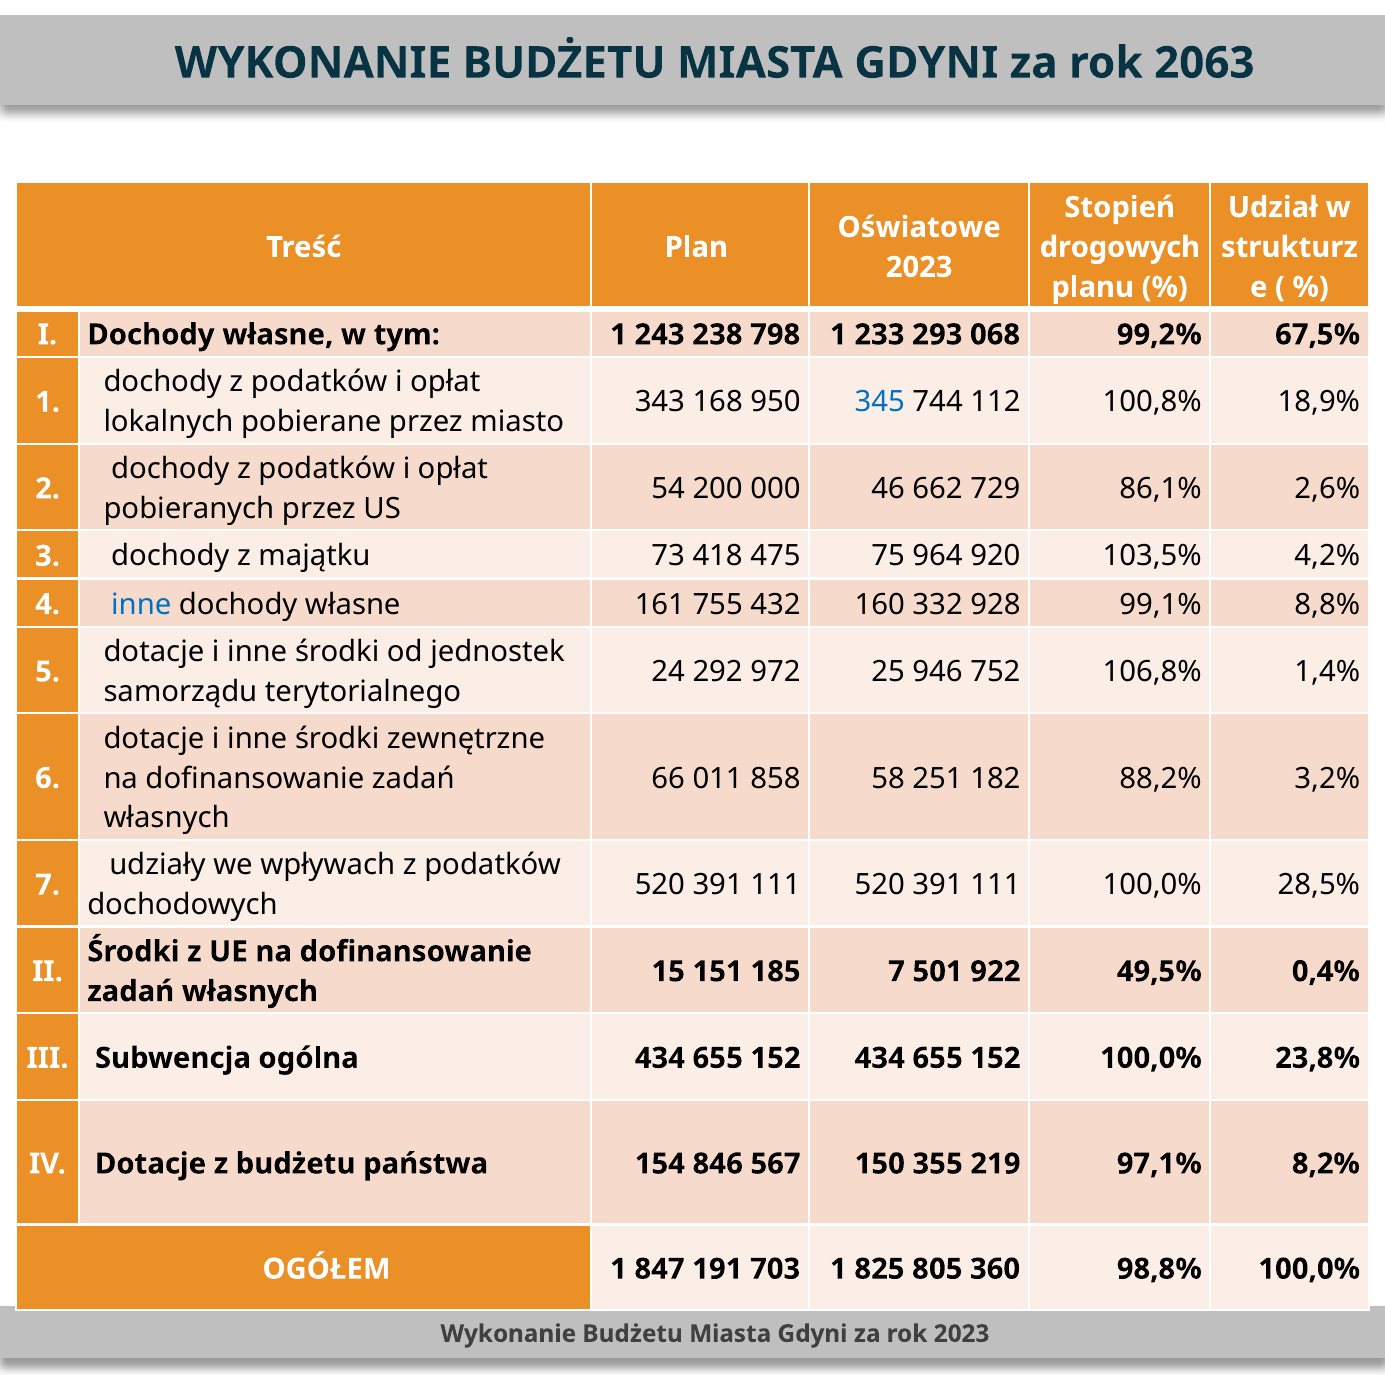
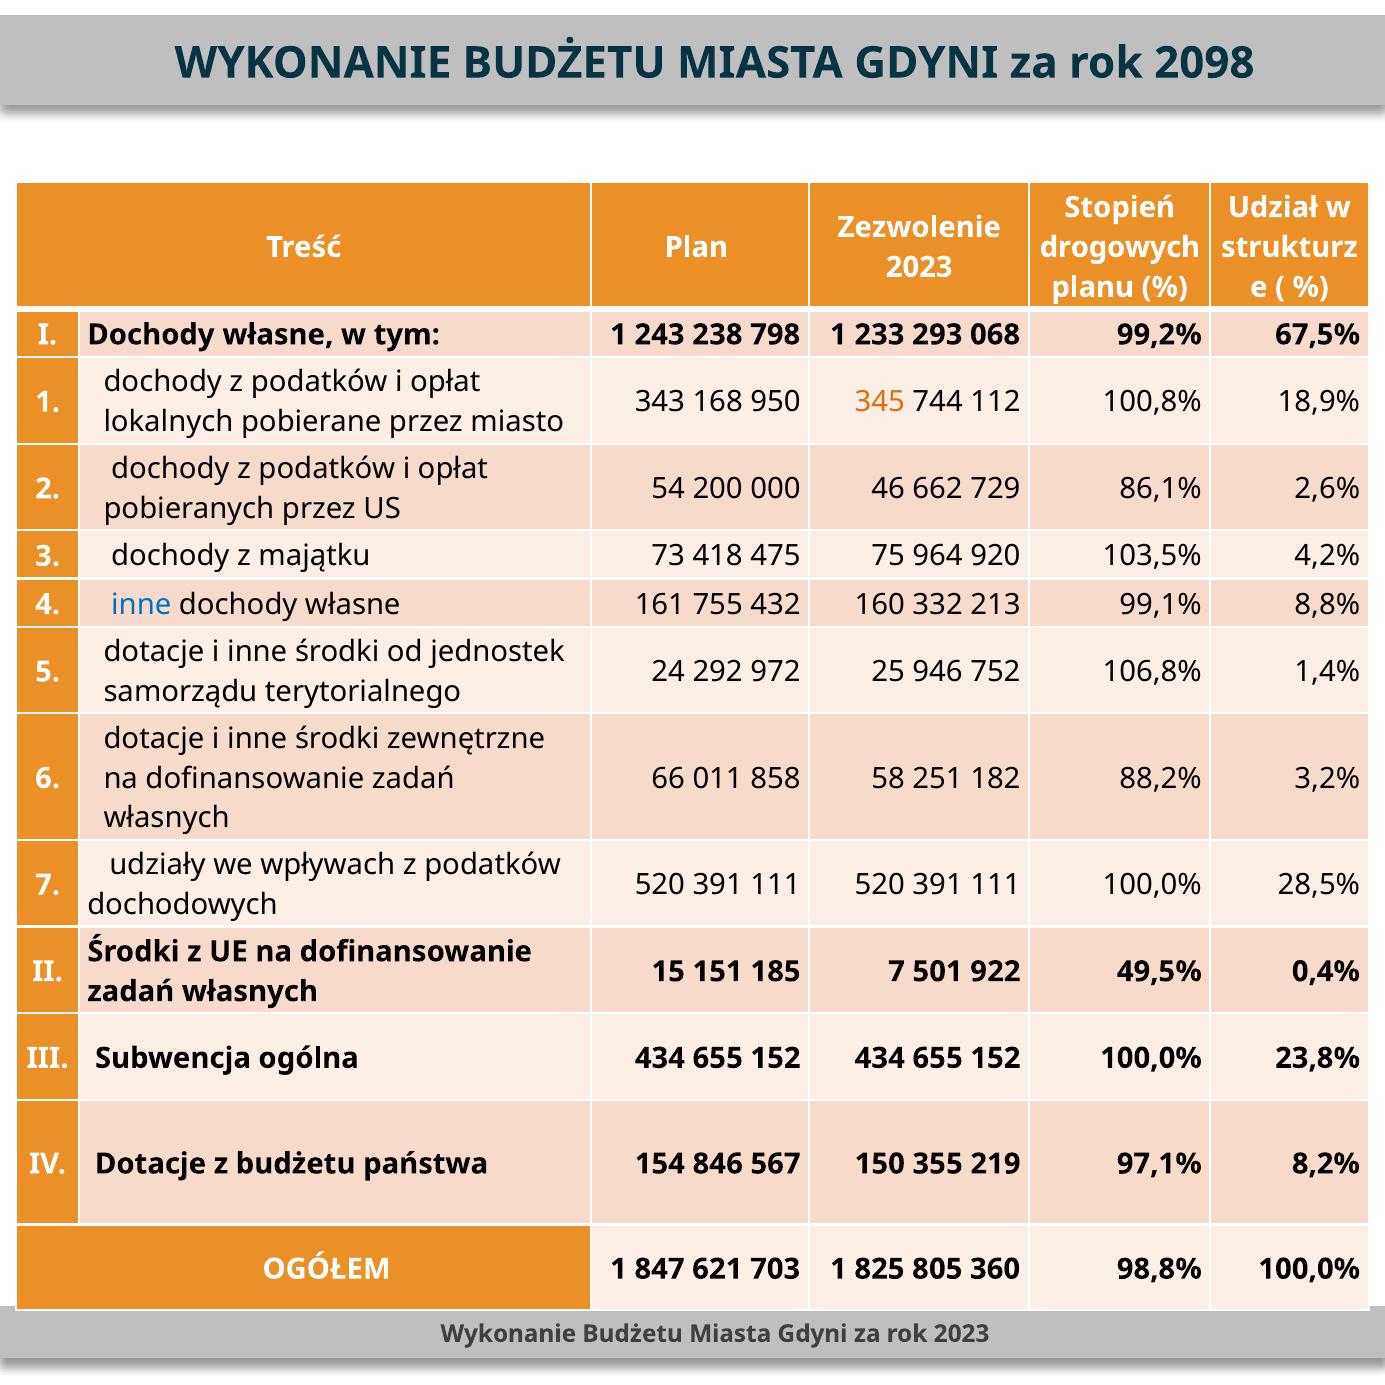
2063: 2063 -> 2098
Oświatowe: Oświatowe -> Zezwolenie
345 colour: blue -> orange
928: 928 -> 213
191: 191 -> 621
